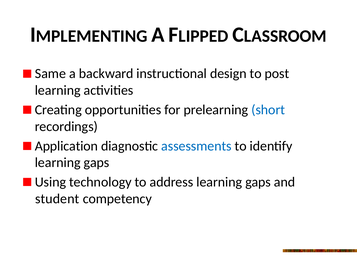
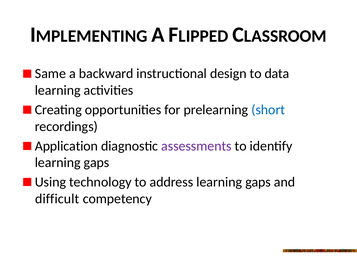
post: post -> data
assessments colour: blue -> purple
student: student -> difficult
